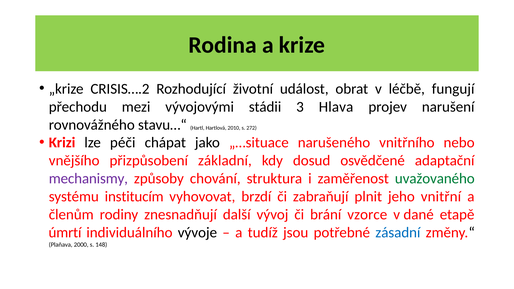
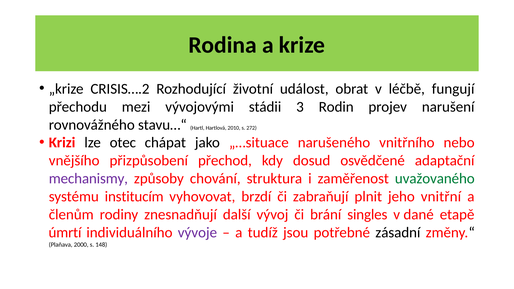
Hlava: Hlava -> Rodin
péči: péči -> otec
základní: základní -> přechod
vzorce: vzorce -> singles
vývoje colour: black -> purple
zásadní colour: blue -> black
